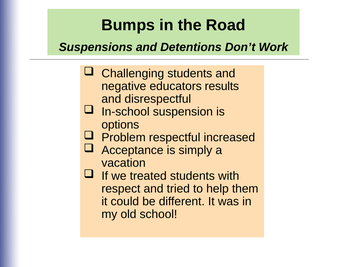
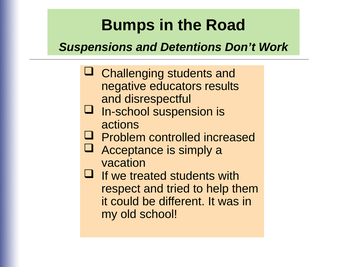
options: options -> actions
respectful: respectful -> controlled
